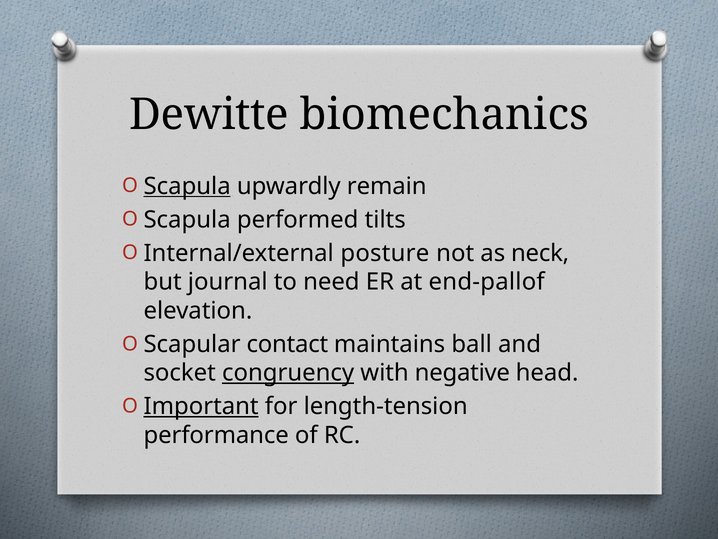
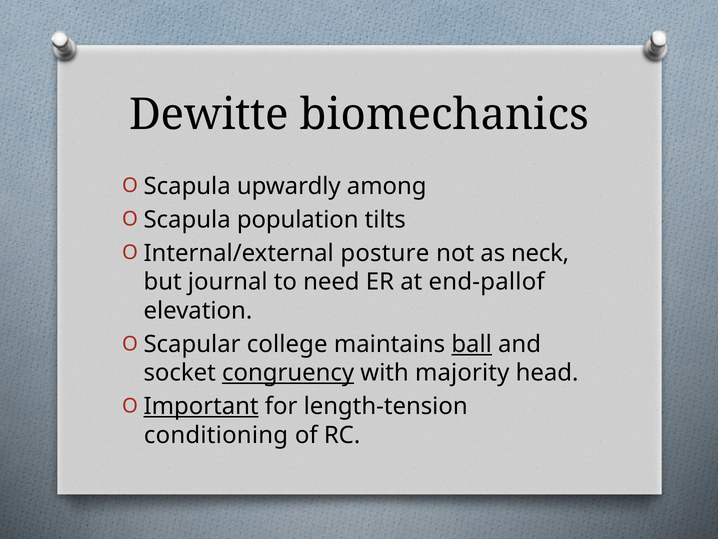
Scapula at (187, 186) underline: present -> none
remain: remain -> among
performed: performed -> population
contact: contact -> college
ball underline: none -> present
negative: negative -> majority
performance: performance -> conditioning
